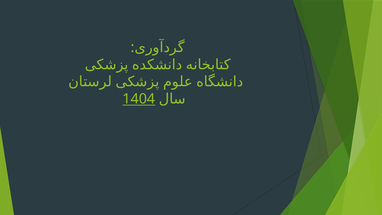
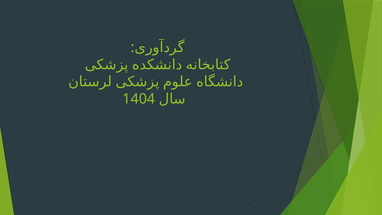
1404 underline: present -> none
